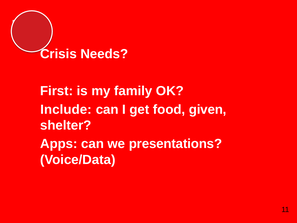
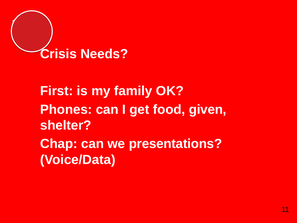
Include: Include -> Phones
Apps: Apps -> Chap
